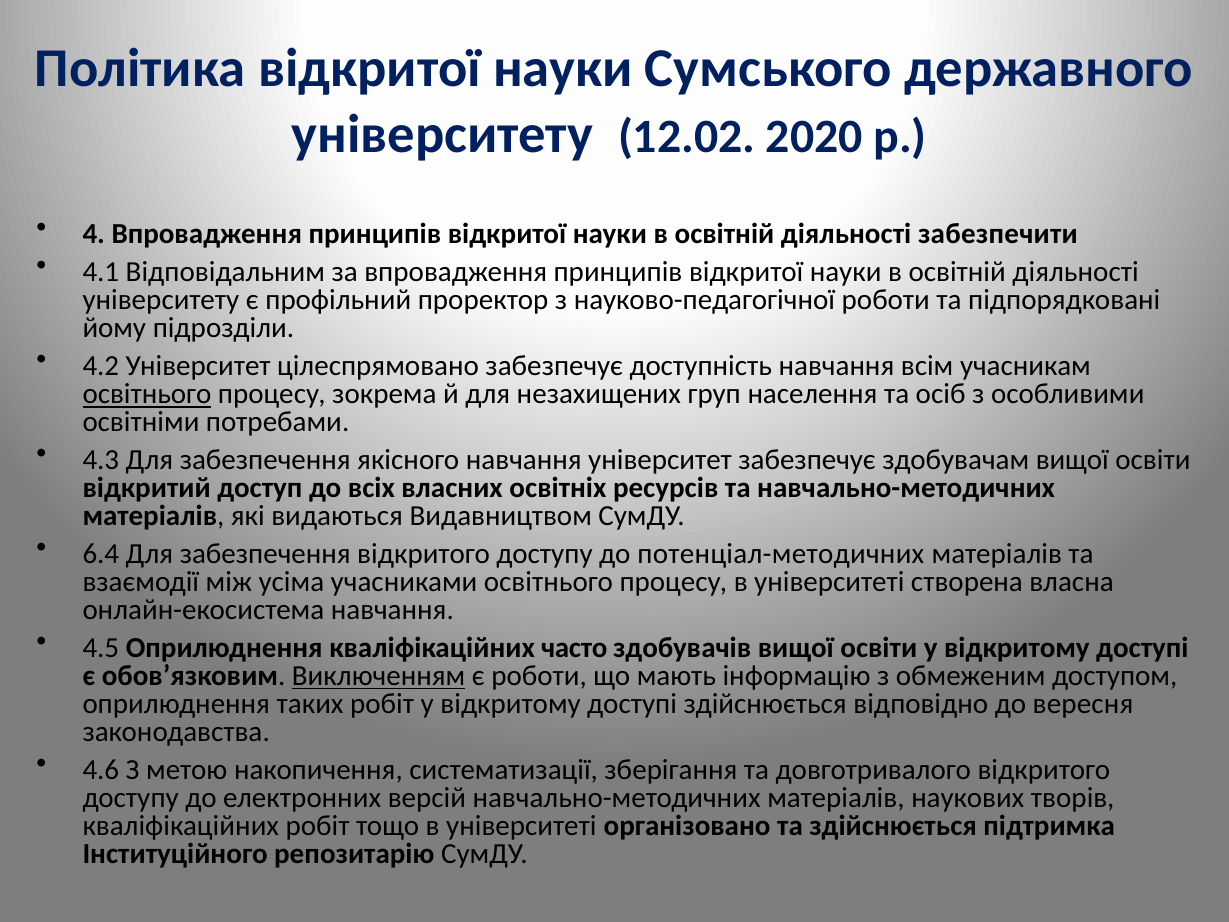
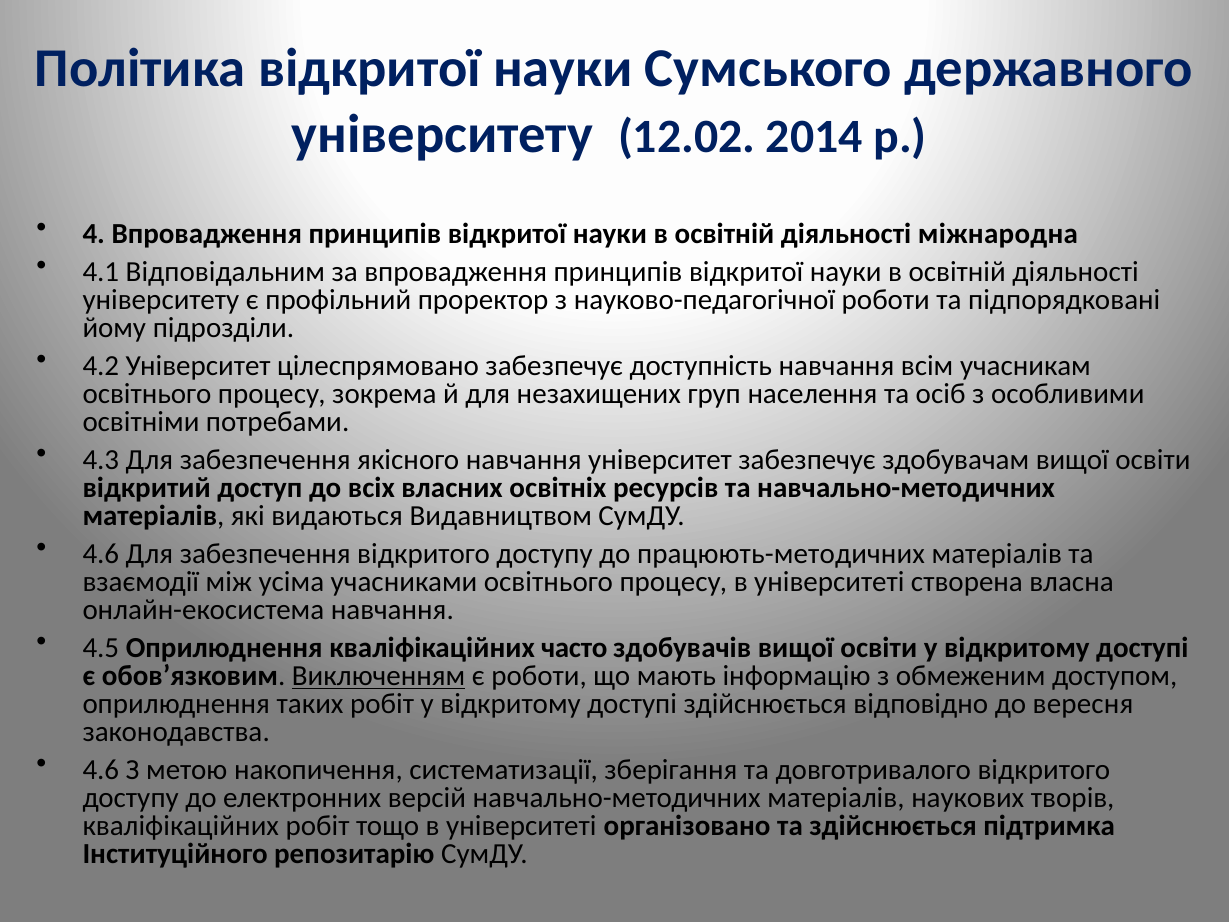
2020: 2020 -> 2014
забезпечити: забезпечити -> міжнародна
освітнього at (147, 394) underline: present -> none
6.4 at (101, 554): 6.4 -> 4.6
потенціал-методичних: потенціал-методичних -> працюють-методичних
